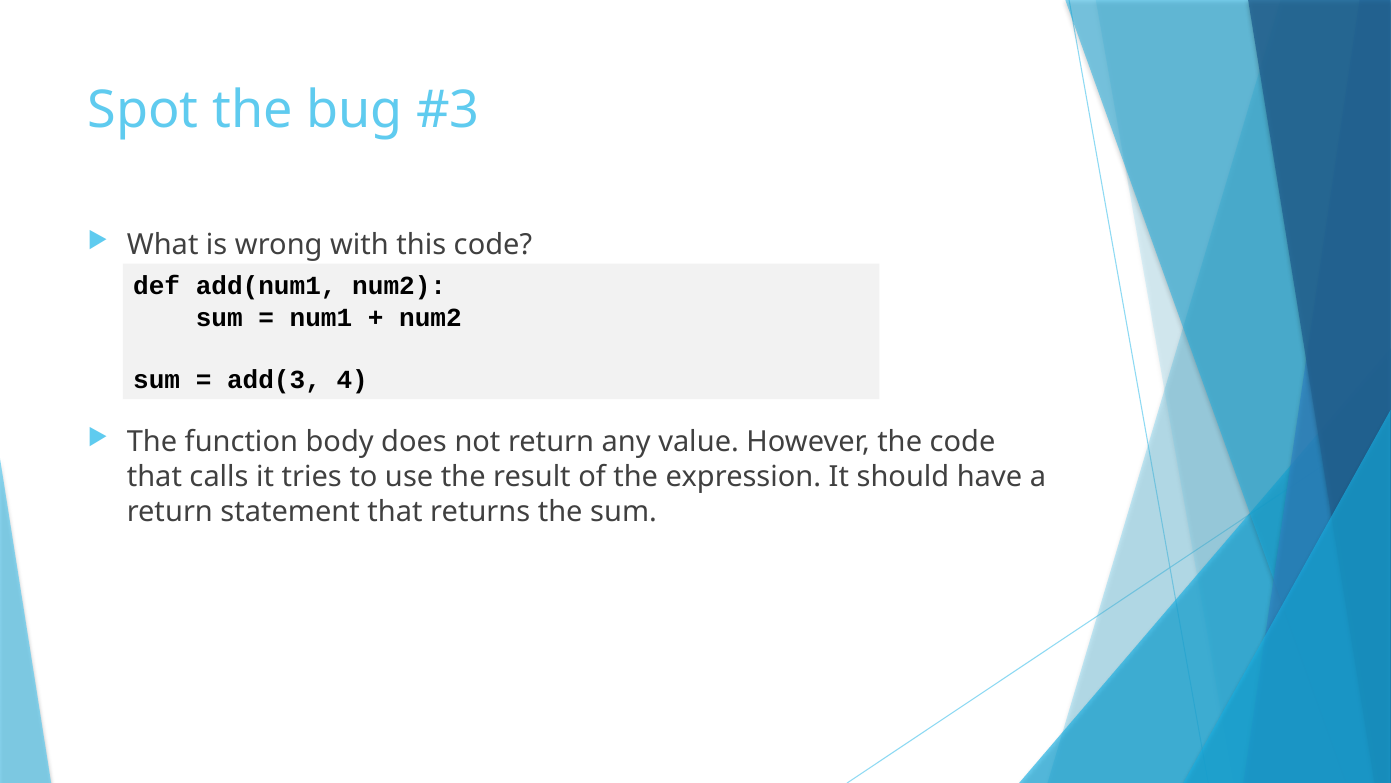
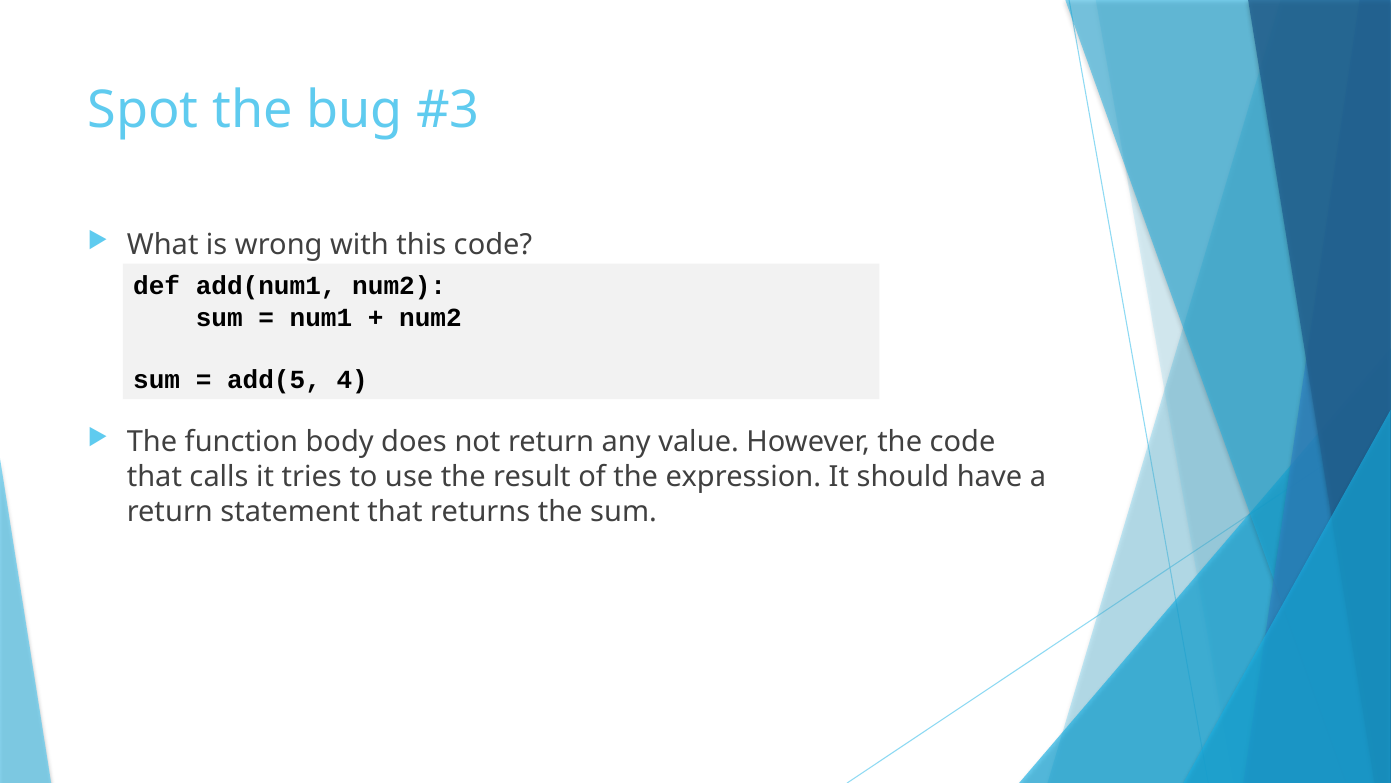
add(3: add(3 -> add(5
